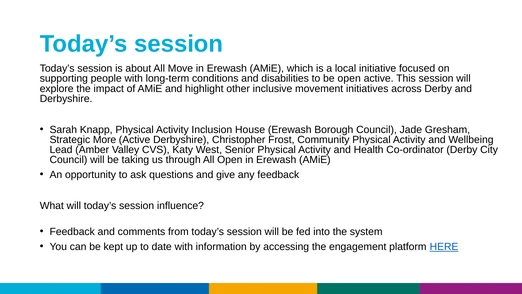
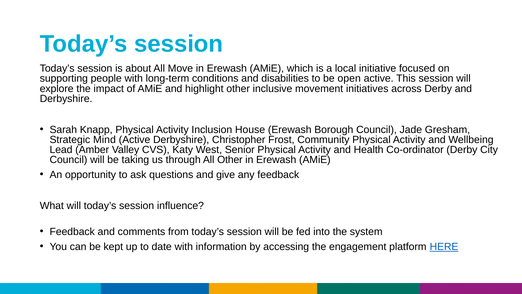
More: More -> Mind
All Open: Open -> Other
